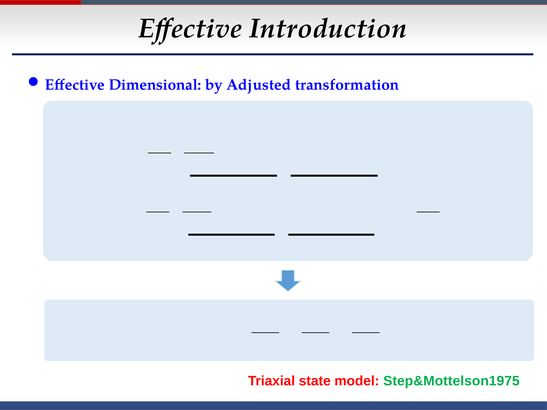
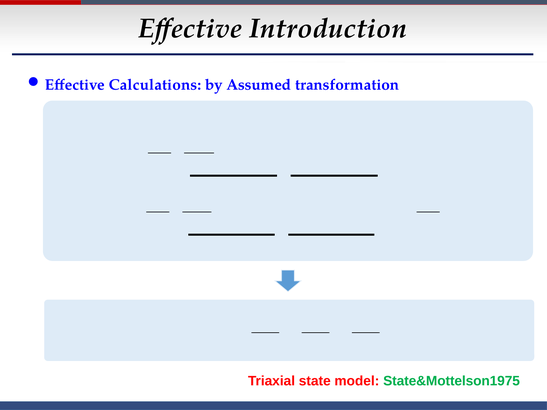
Dimensional: Dimensional -> Calculations
Adjusted: Adjusted -> Assumed
Step&Mottelson1975: Step&Mottelson1975 -> State&Mottelson1975
